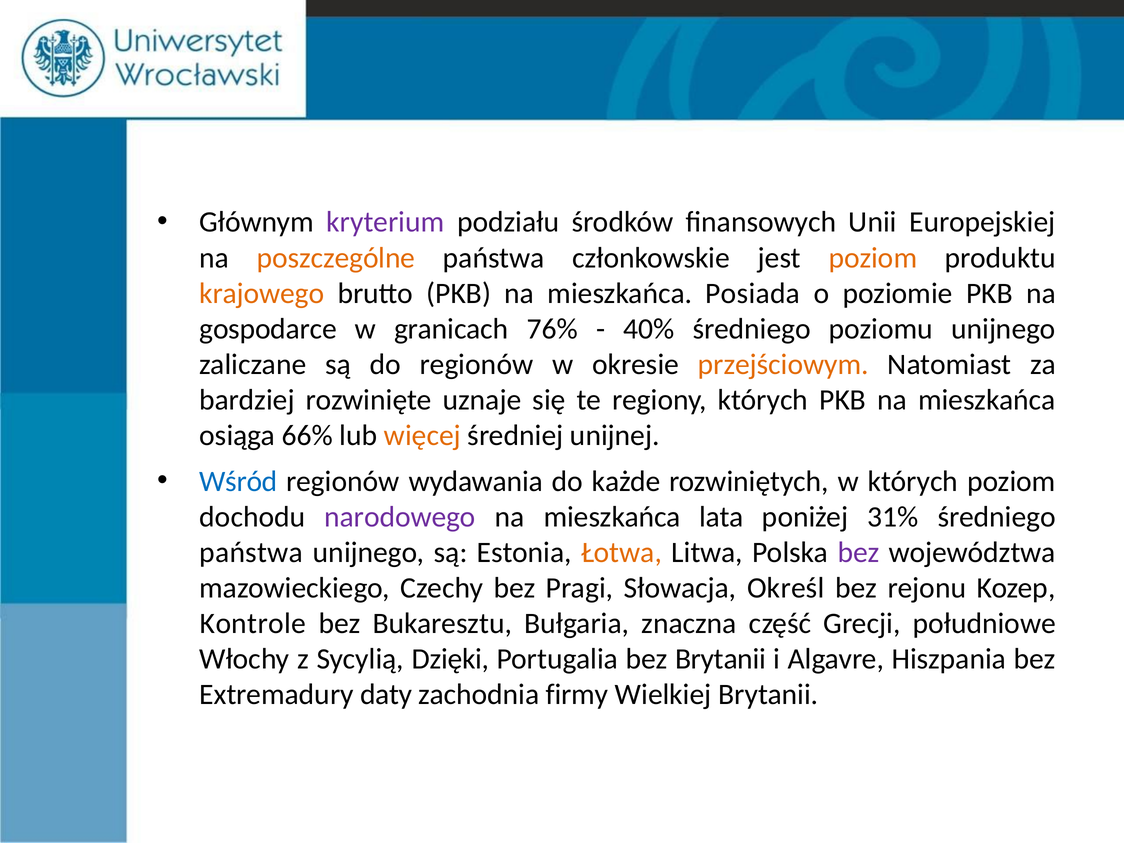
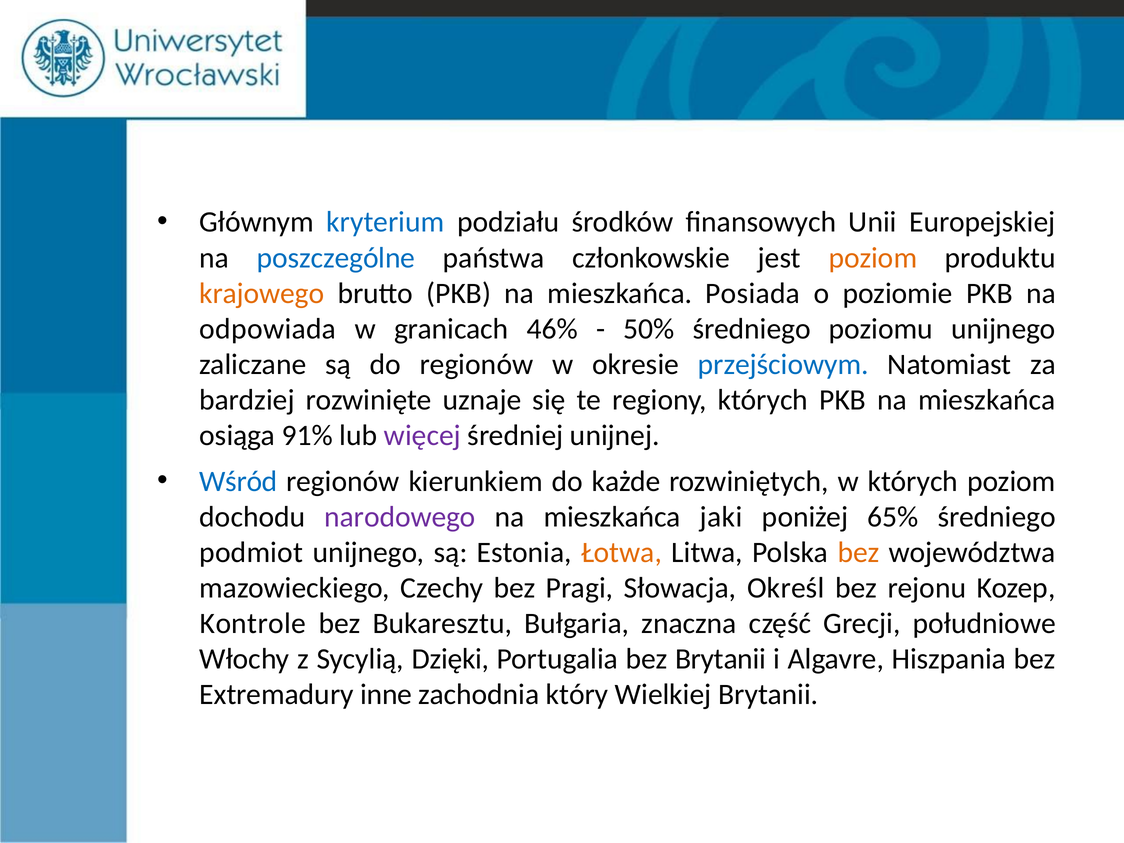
kryterium colour: purple -> blue
poszczególne colour: orange -> blue
gospodarce: gospodarce -> odpowiada
76%: 76% -> 46%
40%: 40% -> 50%
przejściowym colour: orange -> blue
66%: 66% -> 91%
więcej colour: orange -> purple
wydawania: wydawania -> kierunkiem
lata: lata -> jaki
31%: 31% -> 65%
państwa at (251, 552): państwa -> podmiot
bez at (858, 552) colour: purple -> orange
daty: daty -> inne
firmy: firmy -> który
